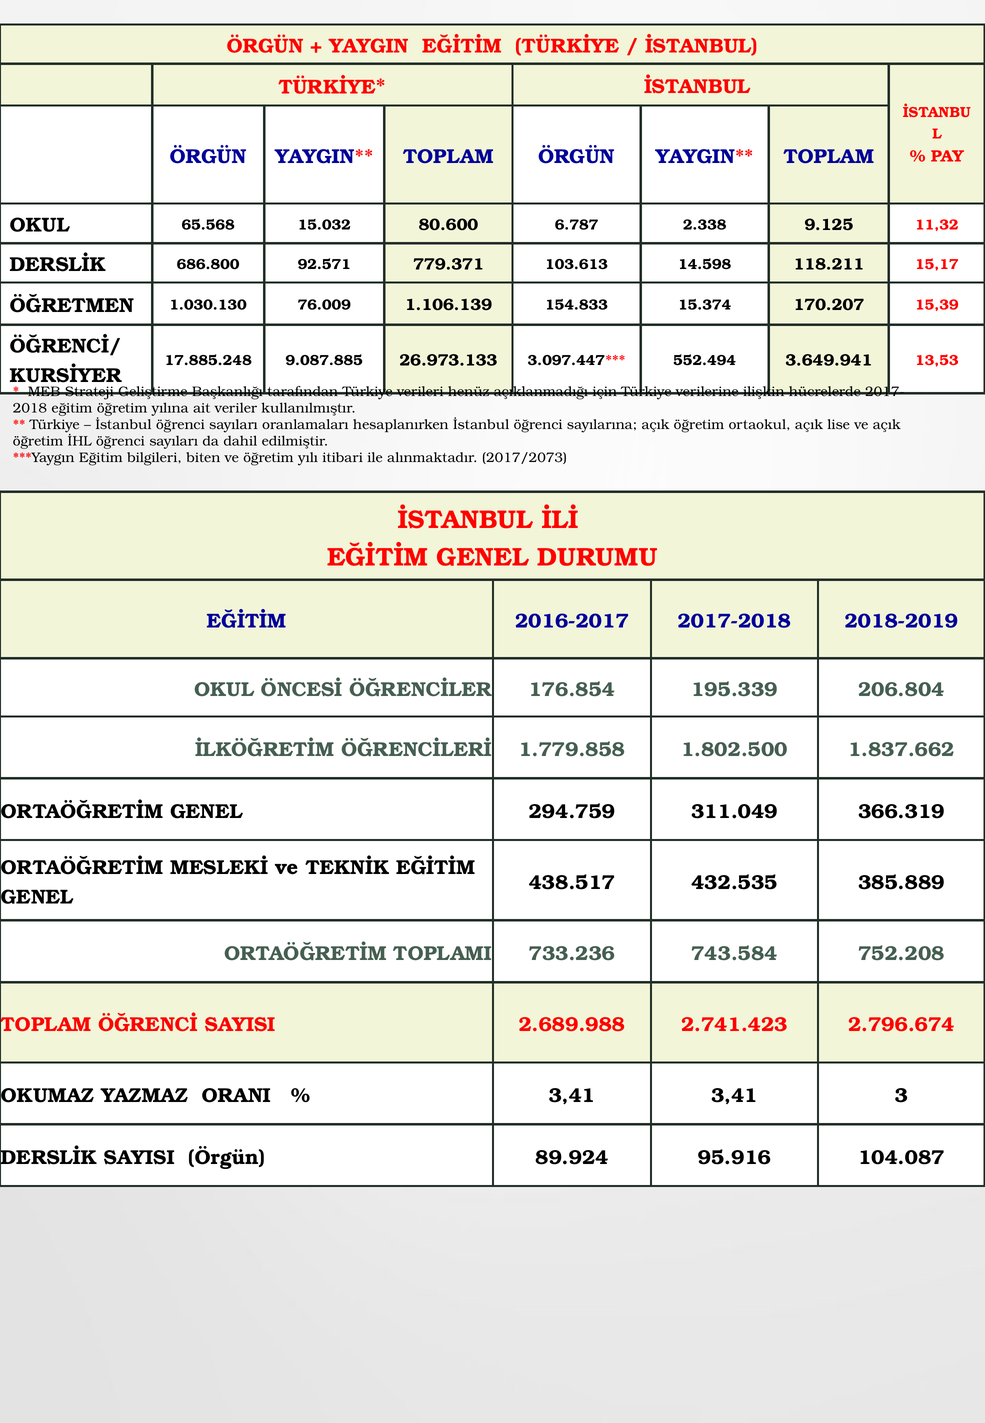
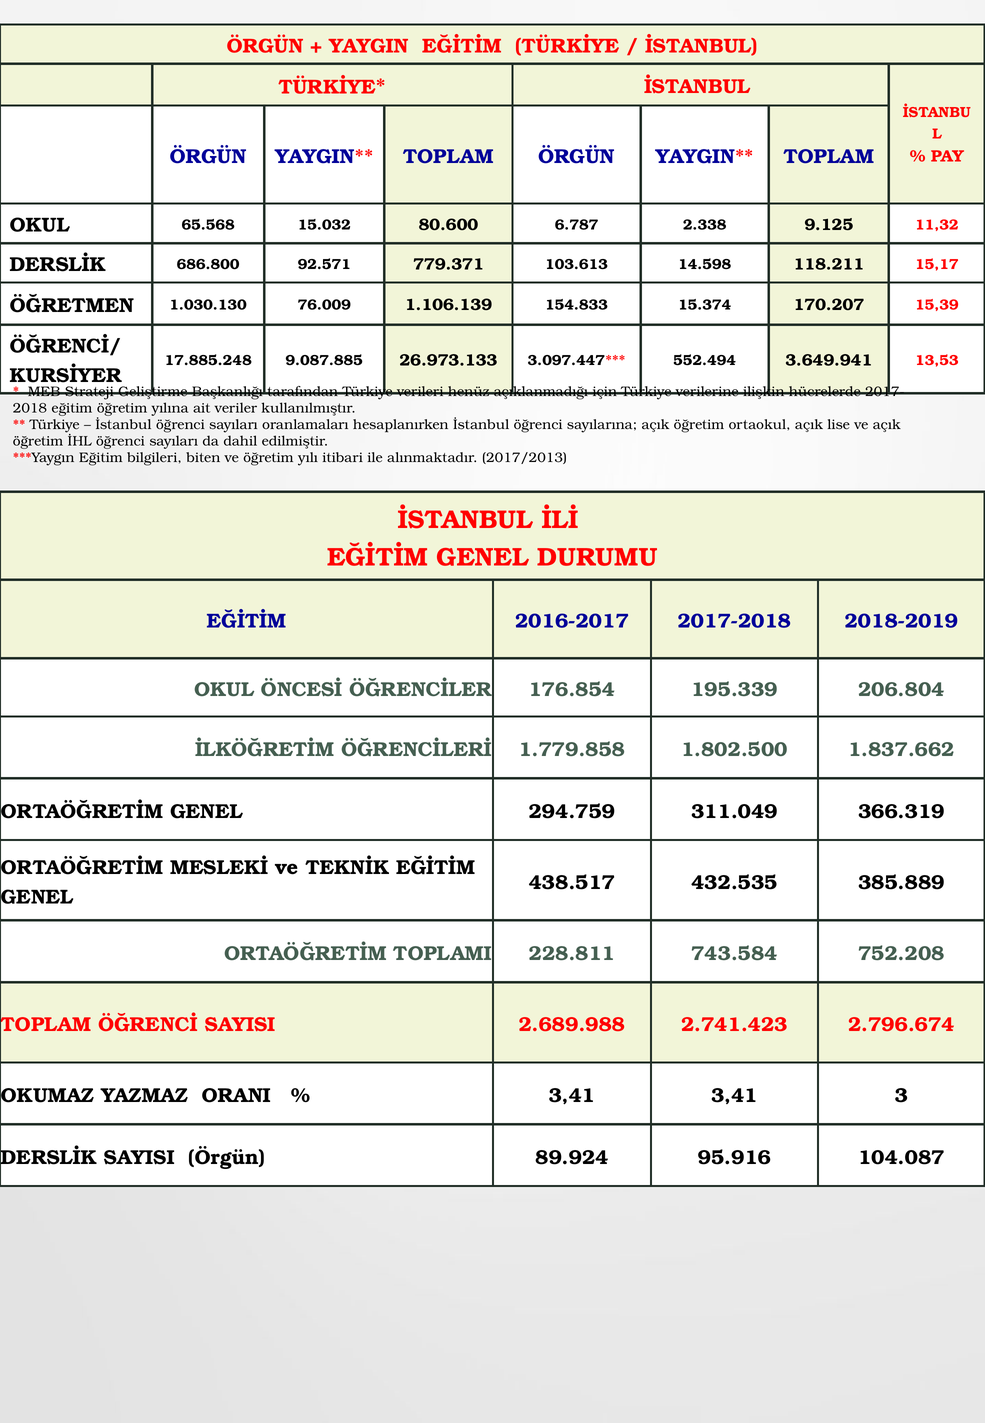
2017/2073: 2017/2073 -> 2017/2013
733.236: 733.236 -> 228.811
